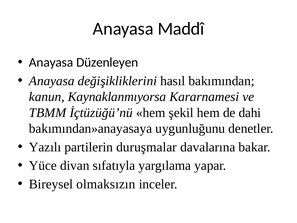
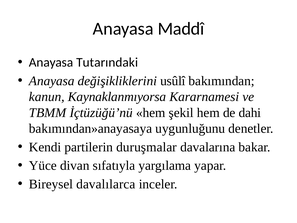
Düzenleyen: Düzenleyen -> Tutarındaki
hasıl: hasıl -> usûlî
Yazılı: Yazılı -> Kendi
olmaksızın: olmaksızın -> davalılarca
